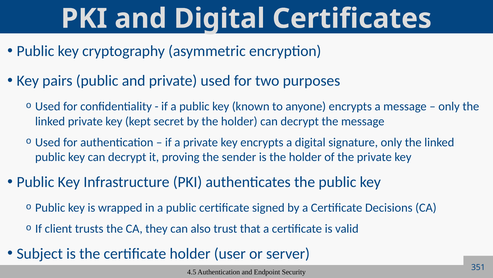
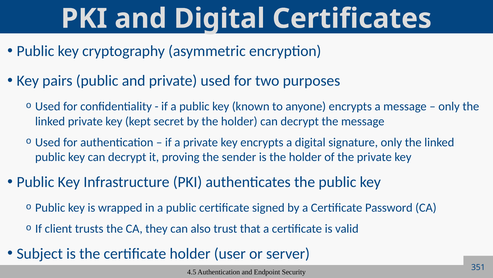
Decisions: Decisions -> Password
